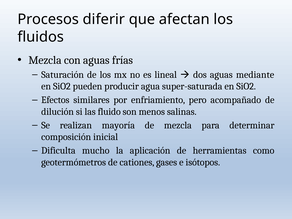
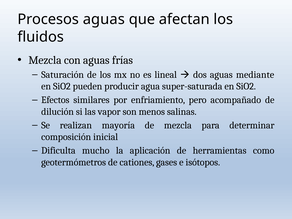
Procesos diferir: diferir -> aguas
fluido: fluido -> vapor
